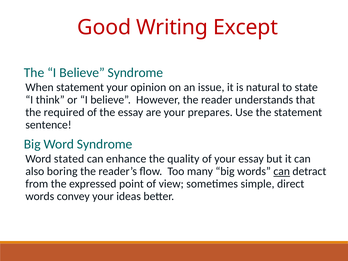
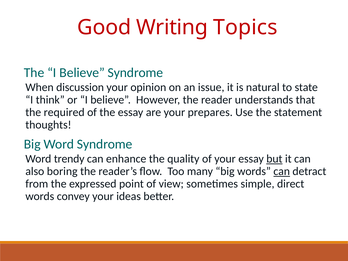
Except: Except -> Topics
When statement: statement -> discussion
sentence: sentence -> thoughts
stated: stated -> trendy
but underline: none -> present
